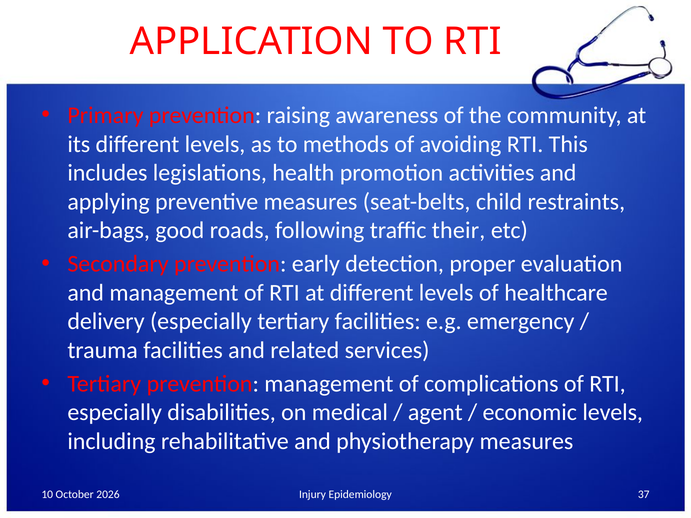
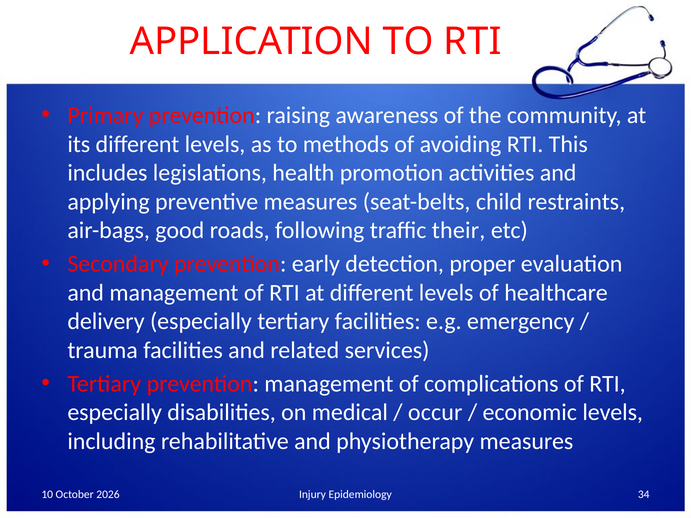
agent: agent -> occur
37: 37 -> 34
